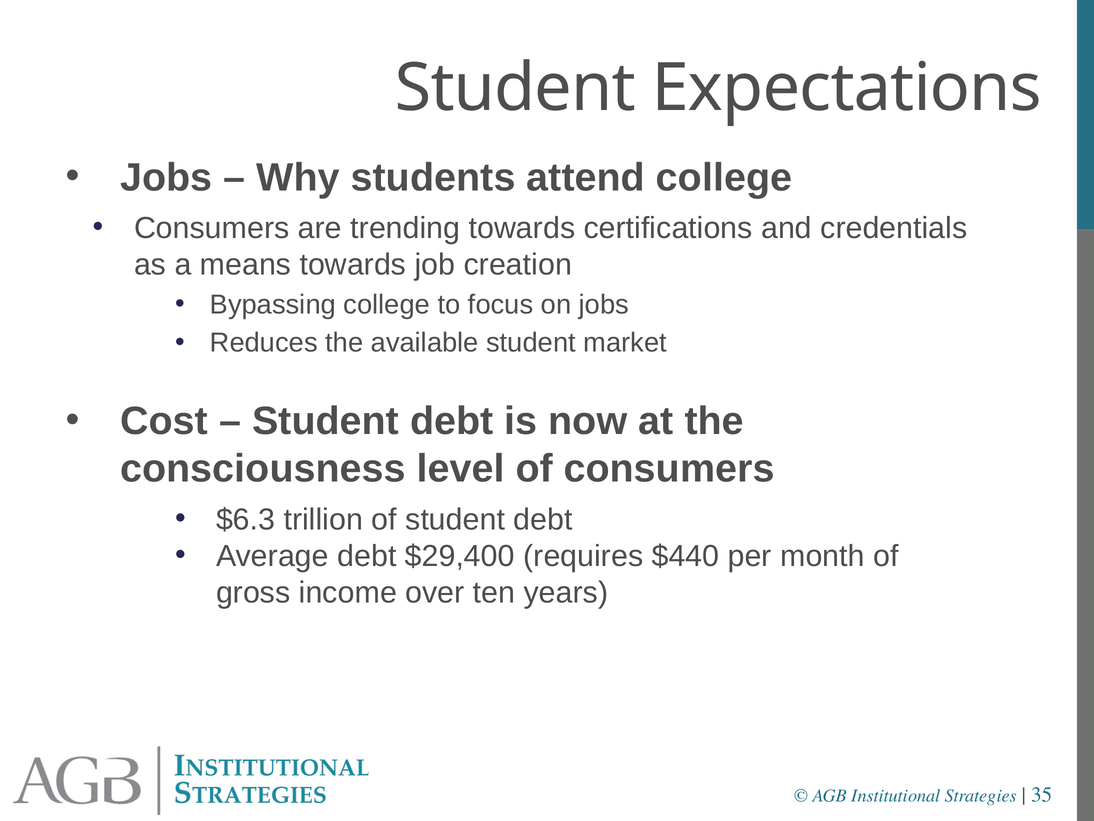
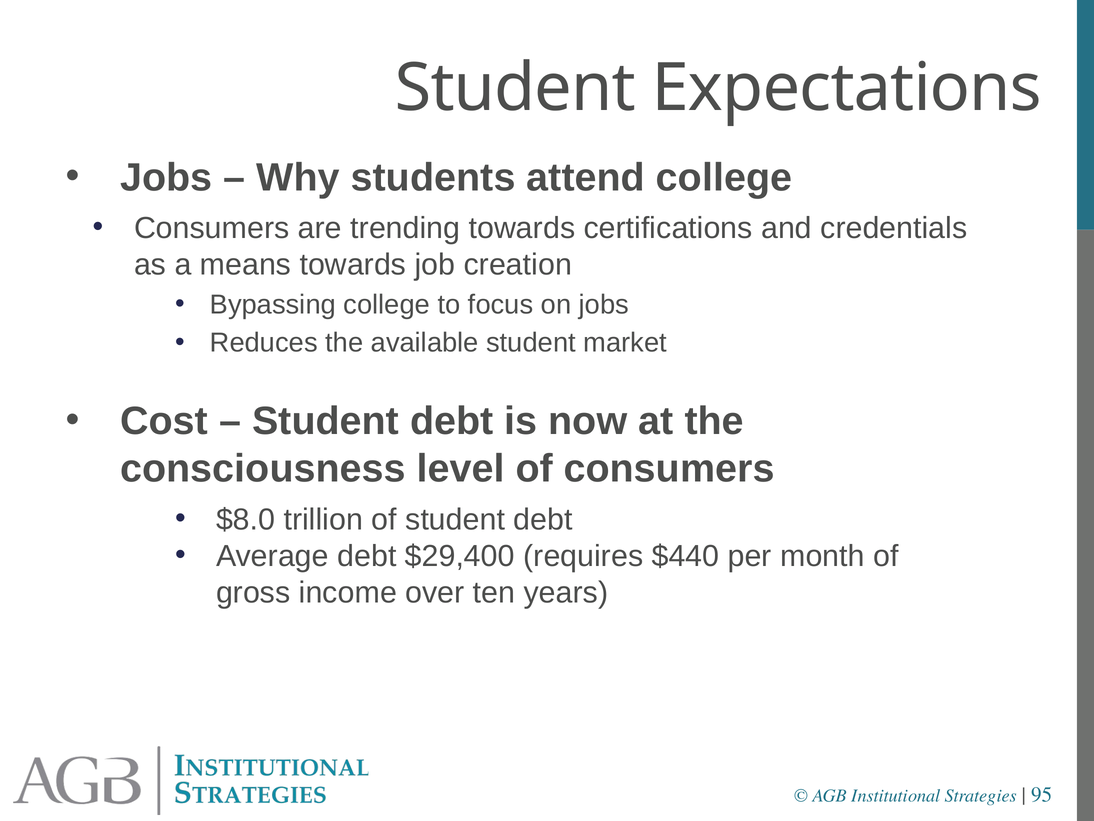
$6.3: $6.3 -> $8.0
35: 35 -> 95
